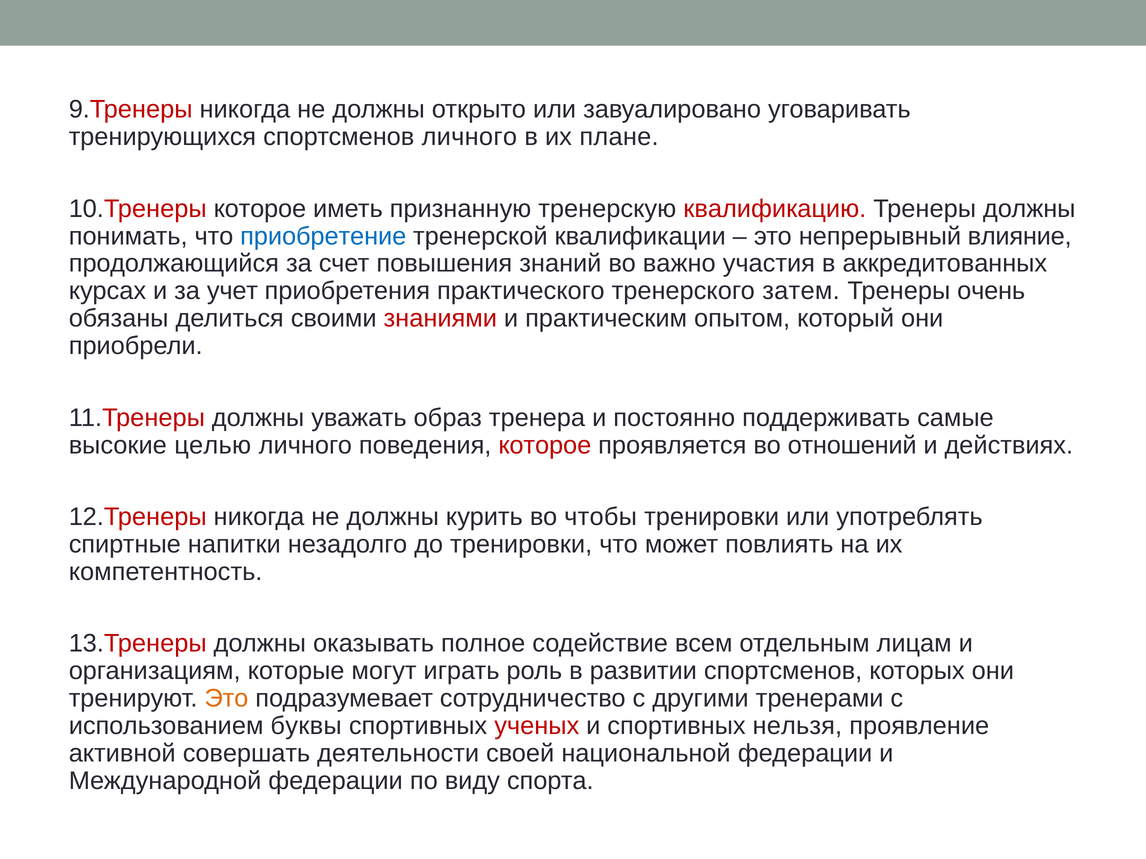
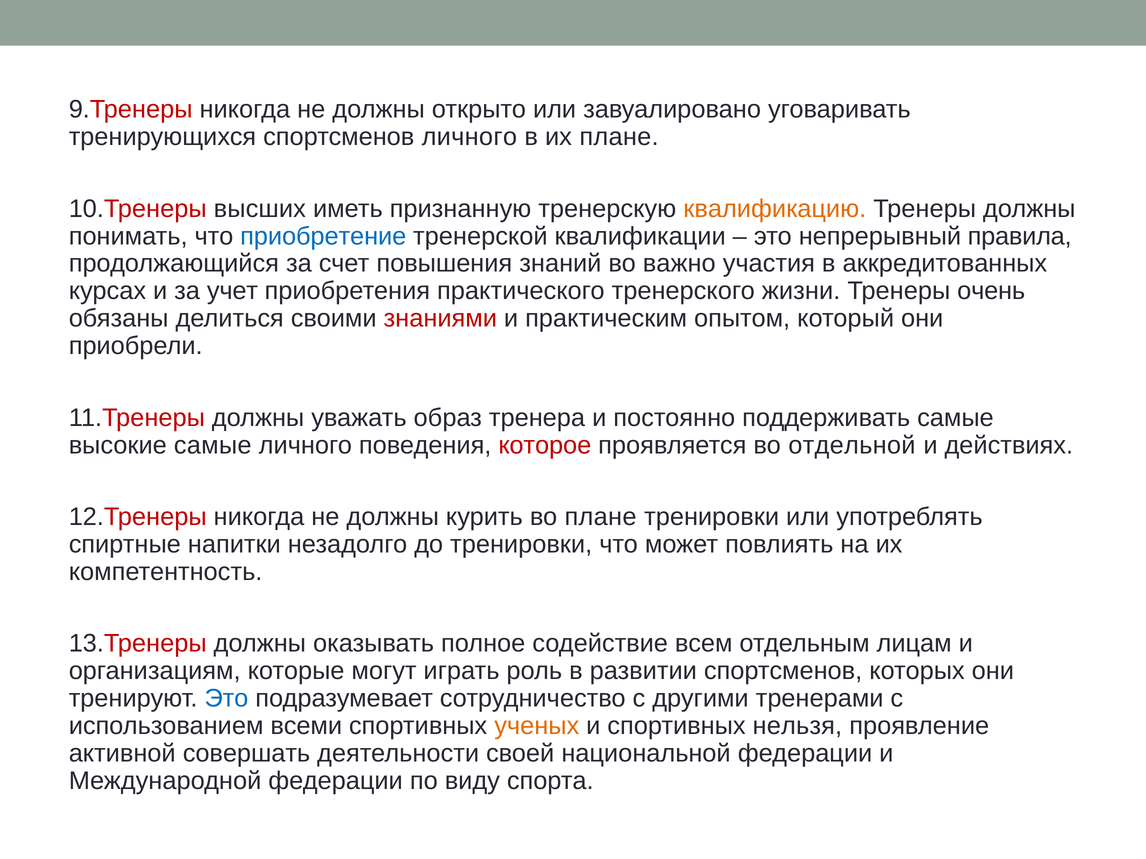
10.Тренеры которое: которое -> высших
квалификацию colour: red -> orange
влияние: влияние -> правила
затем: затем -> жизни
высокие целью: целью -> самые
отношений: отношений -> отдельной
во чтобы: чтобы -> плане
Это at (226, 699) colour: orange -> blue
буквы: буквы -> всеми
ученых colour: red -> orange
